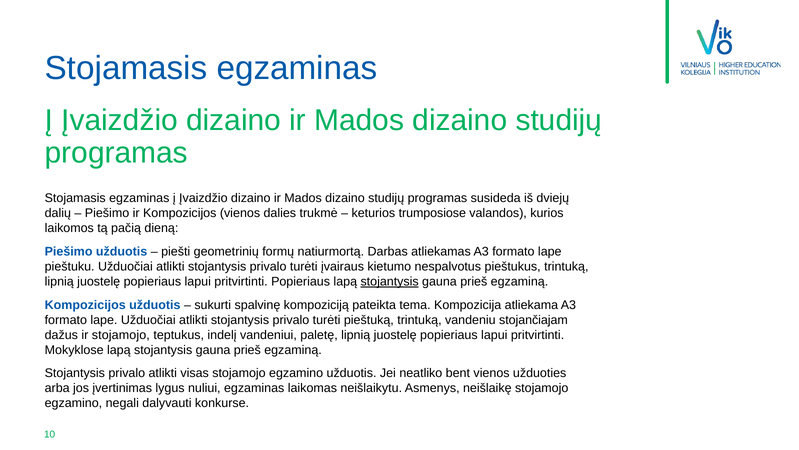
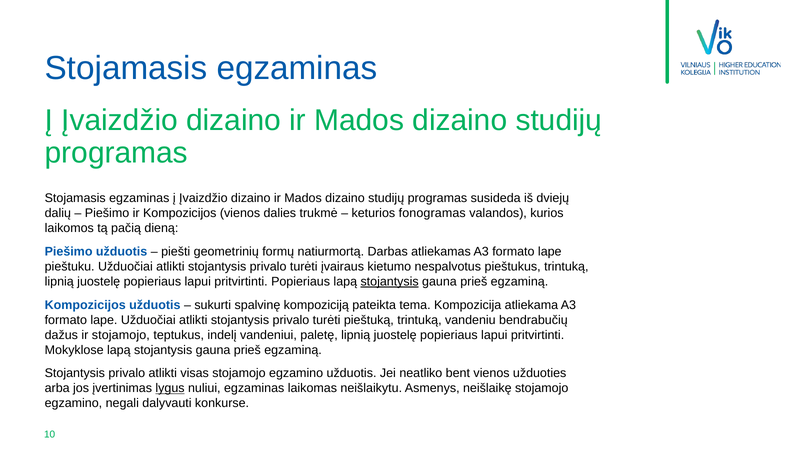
trumposiose: trumposiose -> fonogramas
stojančiajam: stojančiajam -> bendrabučių
lygus underline: none -> present
